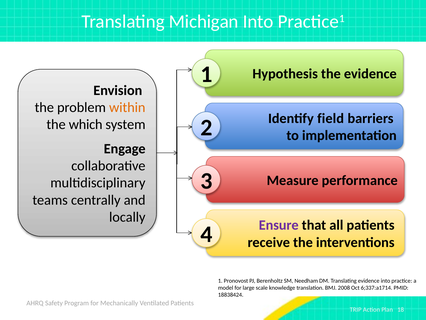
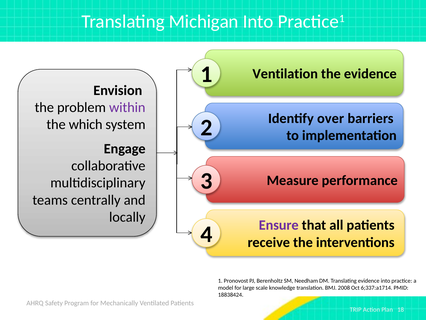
Hypothesis: Hypothesis -> Ventilation
within colour: orange -> purple
field: field -> over
